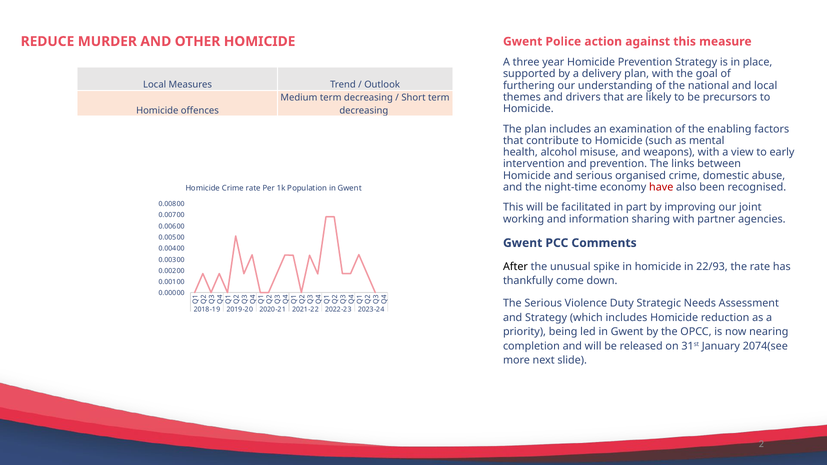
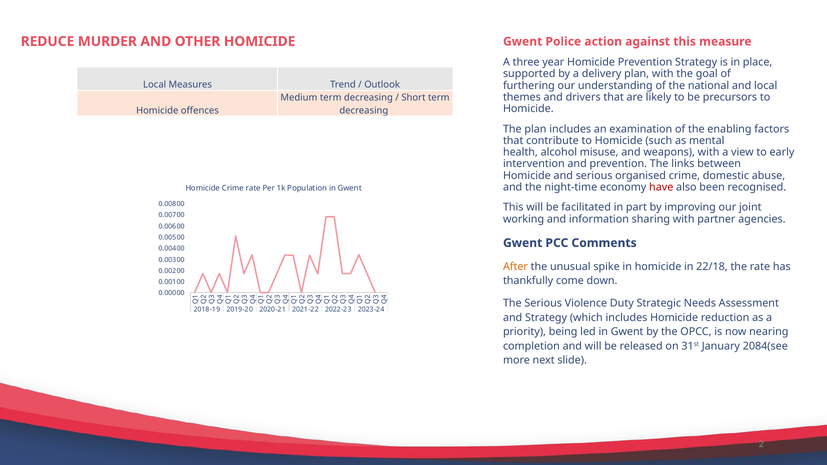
After colour: black -> orange
22/93: 22/93 -> 22/18
2074(see: 2074(see -> 2084(see
